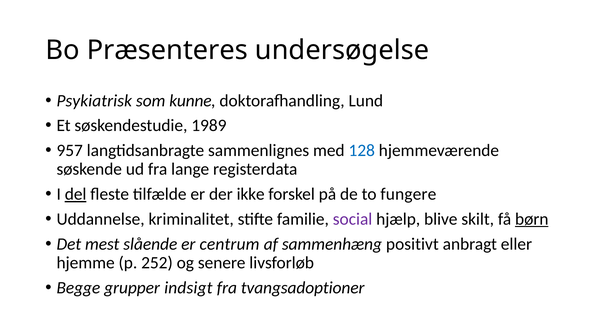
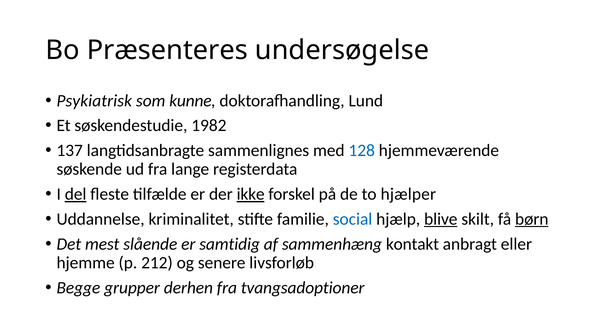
1989: 1989 -> 1982
957: 957 -> 137
ikke underline: none -> present
fungere: fungere -> hjælper
social colour: purple -> blue
blive underline: none -> present
centrum: centrum -> samtidig
positivt: positivt -> kontakt
252: 252 -> 212
indsigt: indsigt -> derhen
